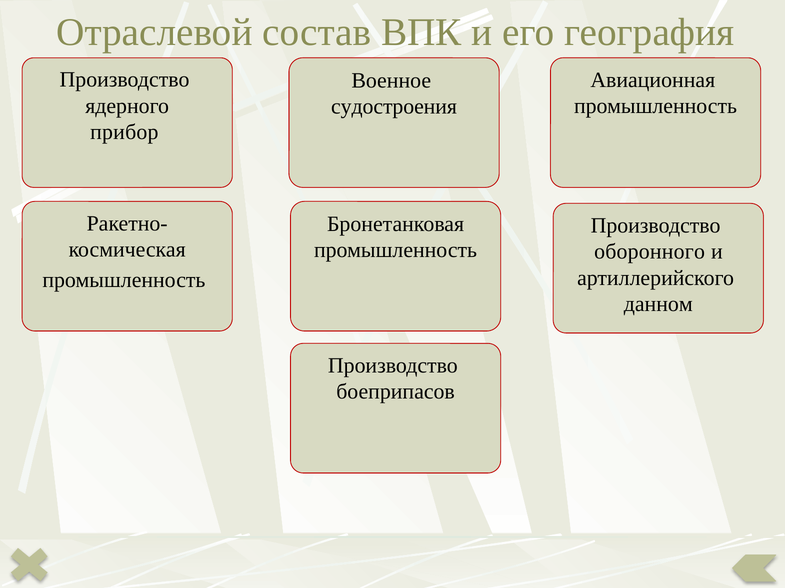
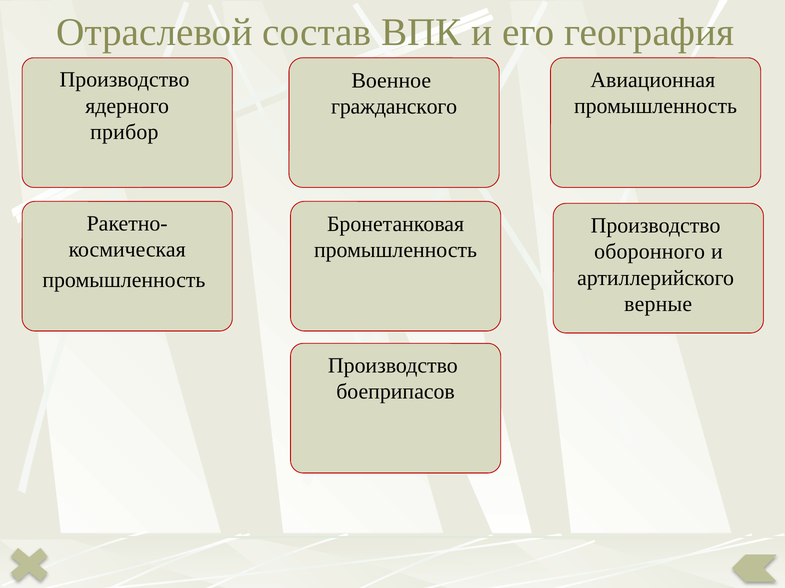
судостроения: судостроения -> гражданского
данном: данном -> верные
